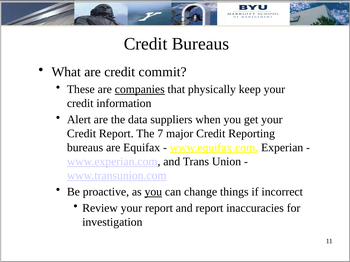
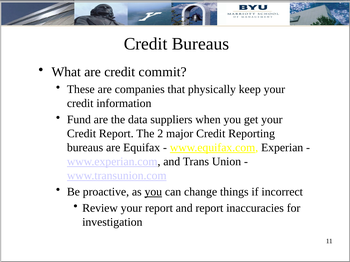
companies underline: present -> none
Alert: Alert -> Fund
7: 7 -> 2
